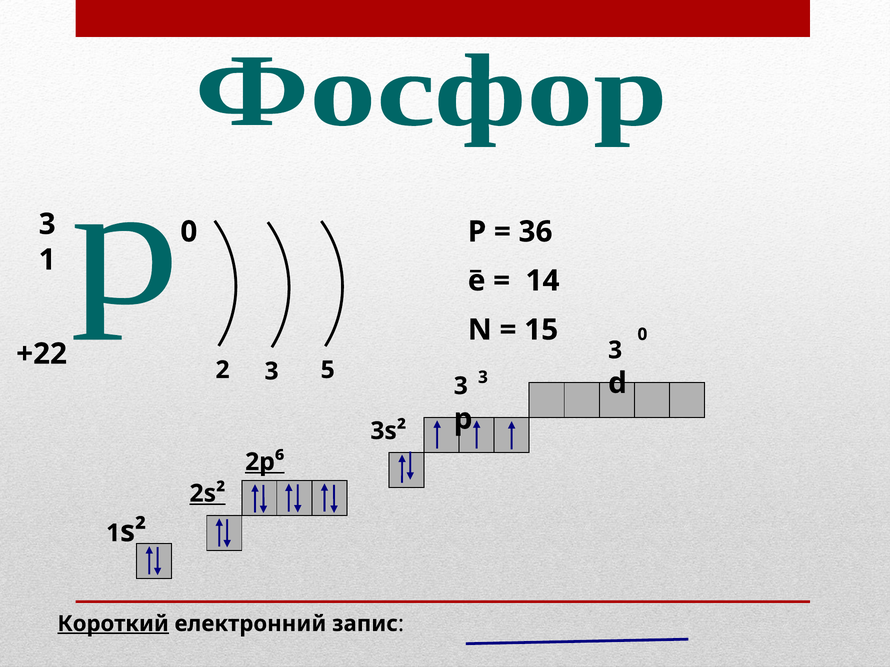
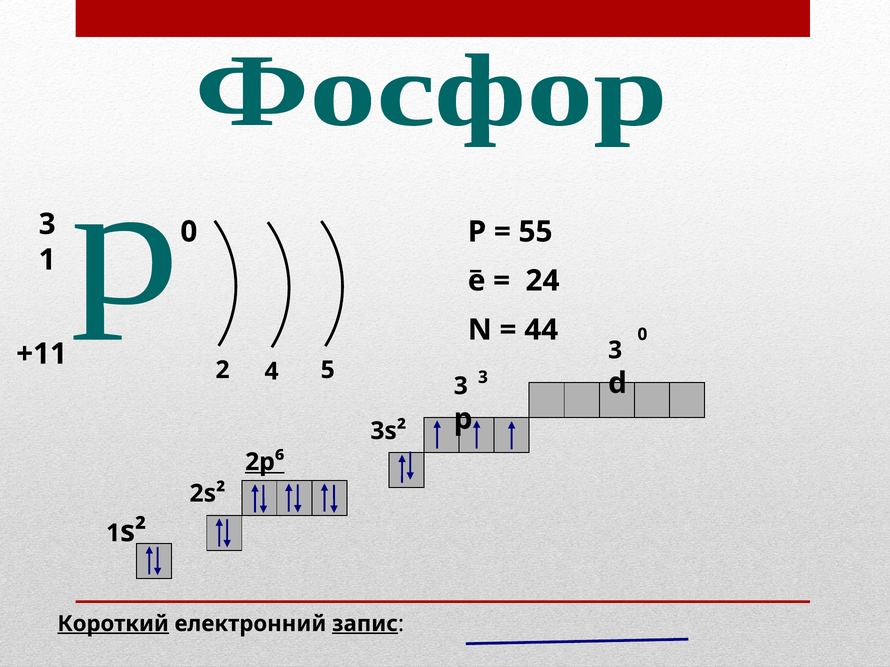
36: 36 -> 55
14: 14 -> 24
15: 15 -> 44
+22: +22 -> +11
2 3: 3 -> 4
2s² underline: present -> none
запис underline: none -> present
